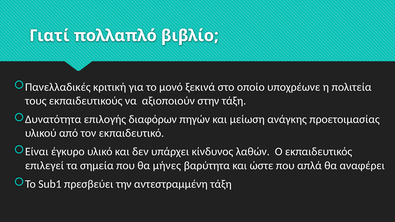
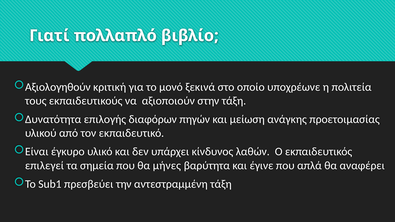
Πανελλαδικές: Πανελλαδικές -> Αξιολογηθούν
ώστε: ώστε -> έγινε
